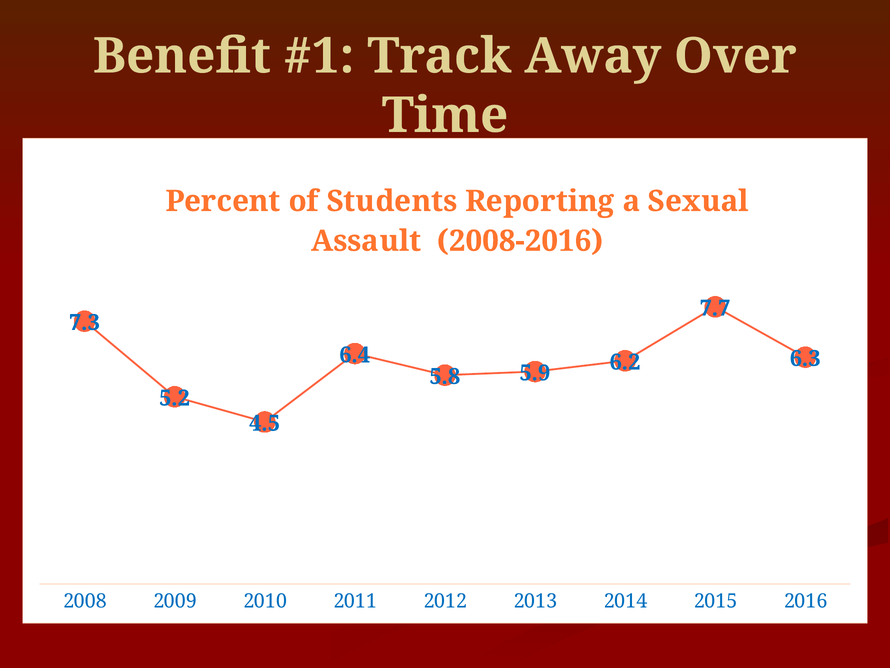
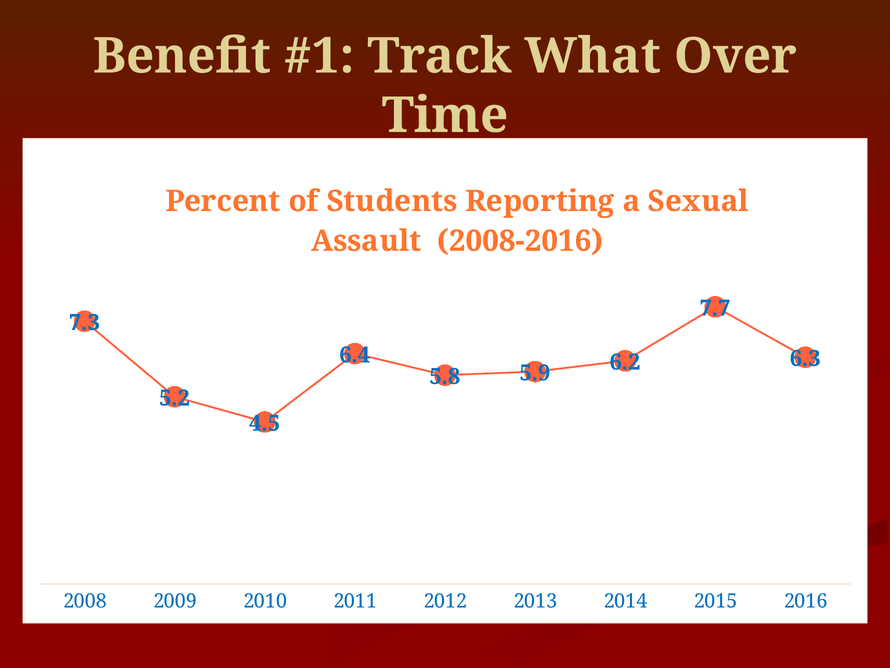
Away: Away -> What
